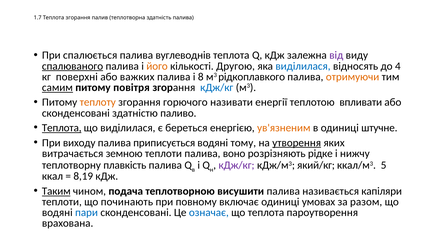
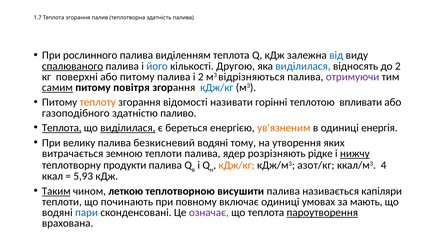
спалюється: спалюється -> рослинного
вуглеводнів: вуглеводнів -> виділенням
від colour: purple -> blue
його colour: orange -> blue
до 4: 4 -> 2
або важких: важких -> питому
і 8: 8 -> 2
рідкоплавкого: рідкоплавкого -> відрізняються
отримуючи colour: orange -> purple
горючого: горючого -> відомості
енергії: енергії -> горінні
сконденсовані at (76, 113): сконденсовані -> газоподібного
виділилася at (128, 128) underline: none -> present
штучне: штучне -> енергія
виходу: виходу -> велику
приписується: приписується -> безкисневий
утворення underline: present -> none
воно: воно -> ядер
нижчу underline: none -> present
плавкість: плавкість -> продукти
кДж/кг at (237, 166) colour: purple -> orange
який/кг: який/кг -> азот/кг
5: 5 -> 4
8,19: 8,19 -> 5,93
подача: подача -> леткою
разом: разом -> мають
означає colour: blue -> purple
пароутворення underline: none -> present
